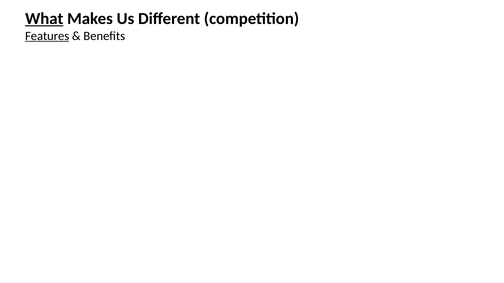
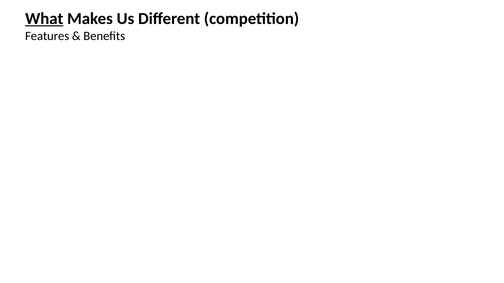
Features underline: present -> none
